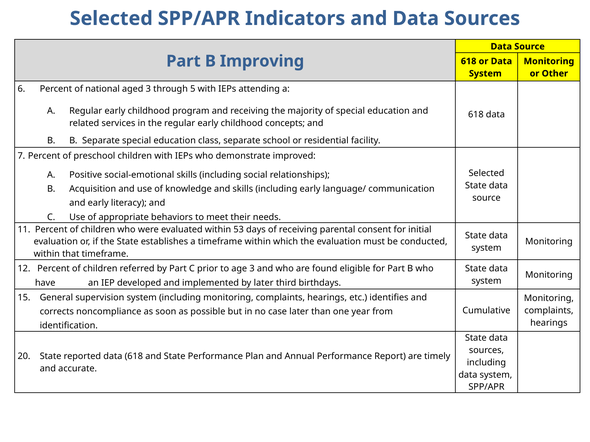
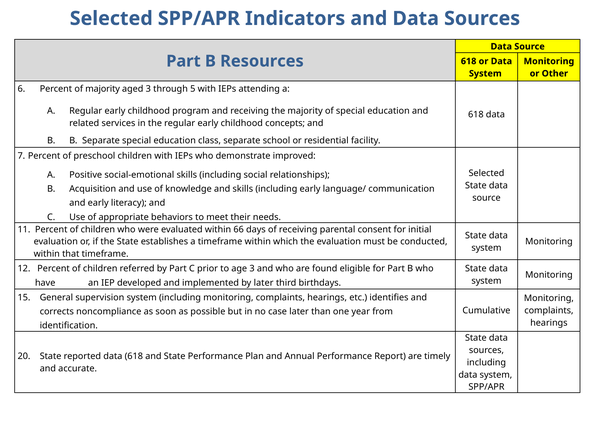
Improving: Improving -> Resources
of national: national -> majority
53: 53 -> 66
